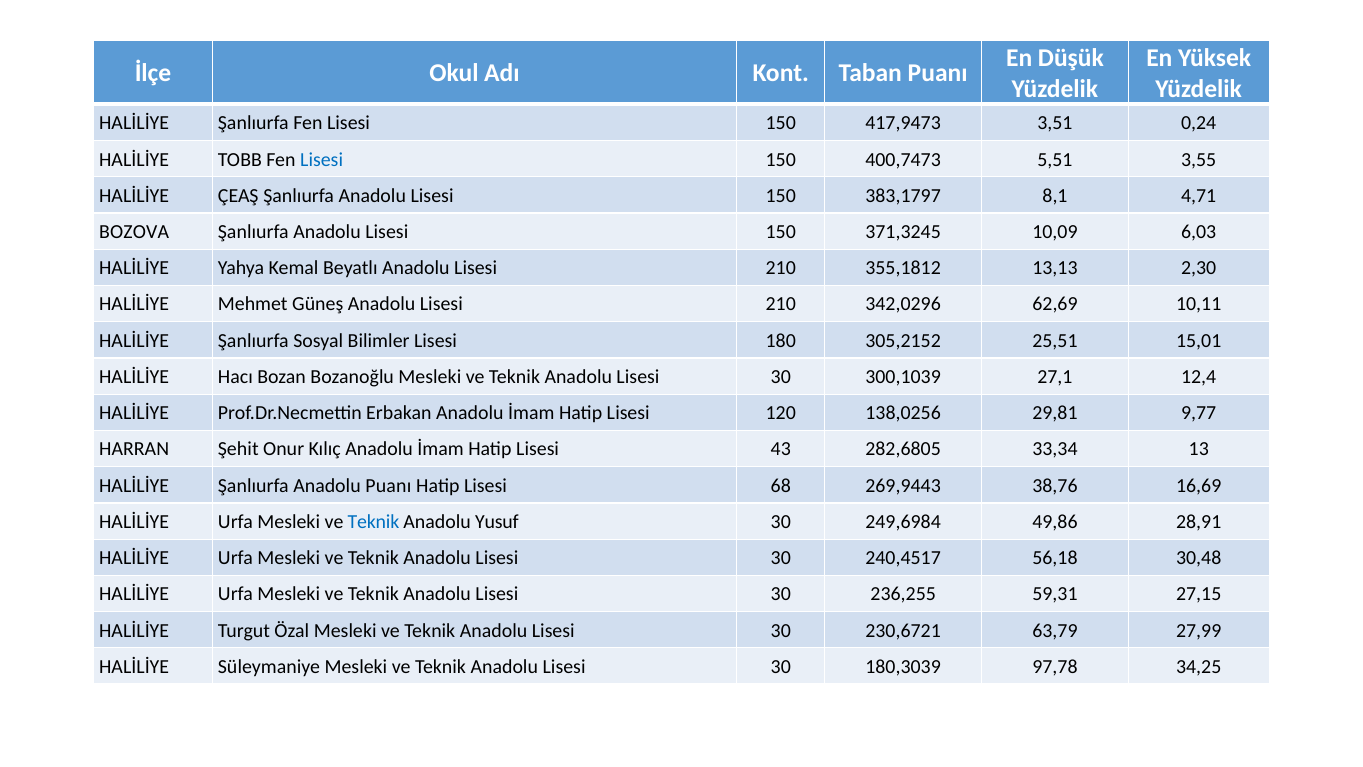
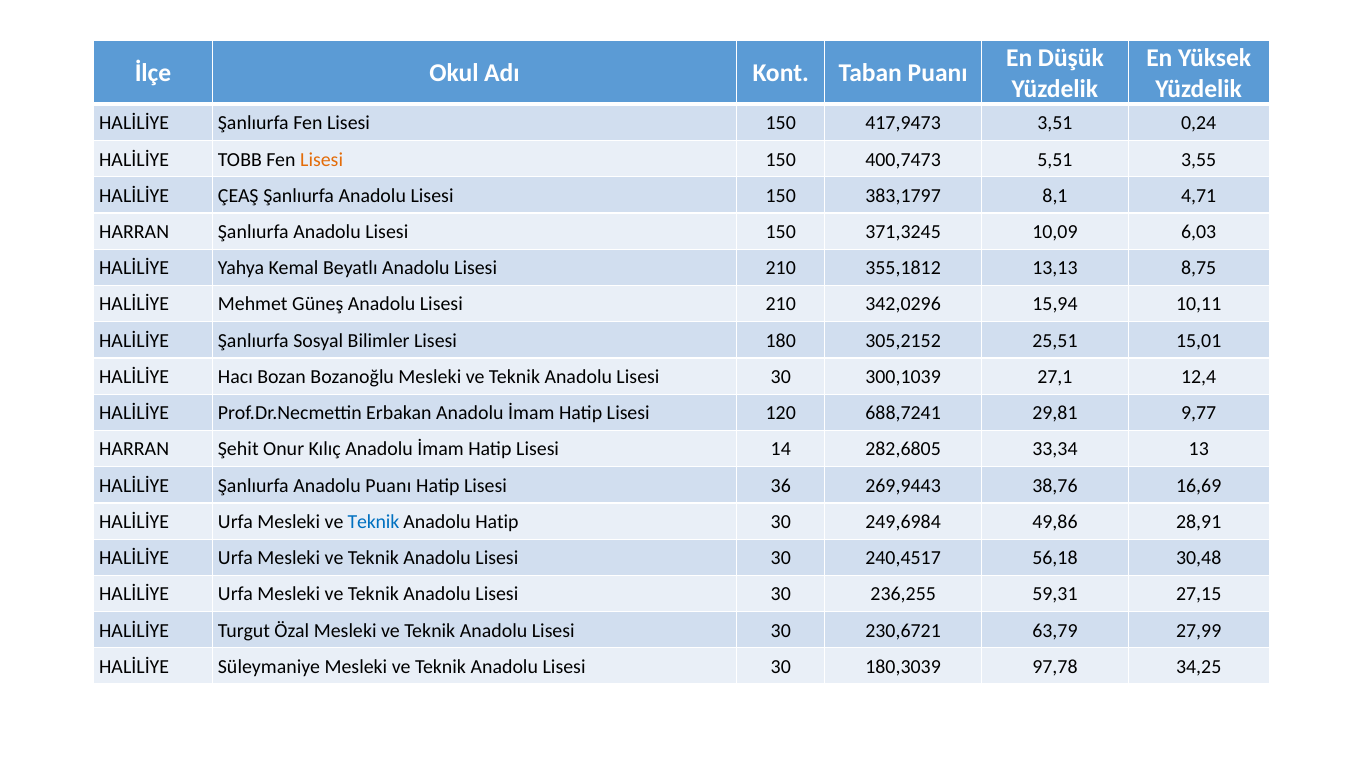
Lisesi at (322, 159) colour: blue -> orange
BOZOVA at (134, 232): BOZOVA -> HARRAN
2,30: 2,30 -> 8,75
62,69: 62,69 -> 15,94
138,0256: 138,0256 -> 688,7241
43: 43 -> 14
68: 68 -> 36
Anadolu Yusuf: Yusuf -> Hatip
